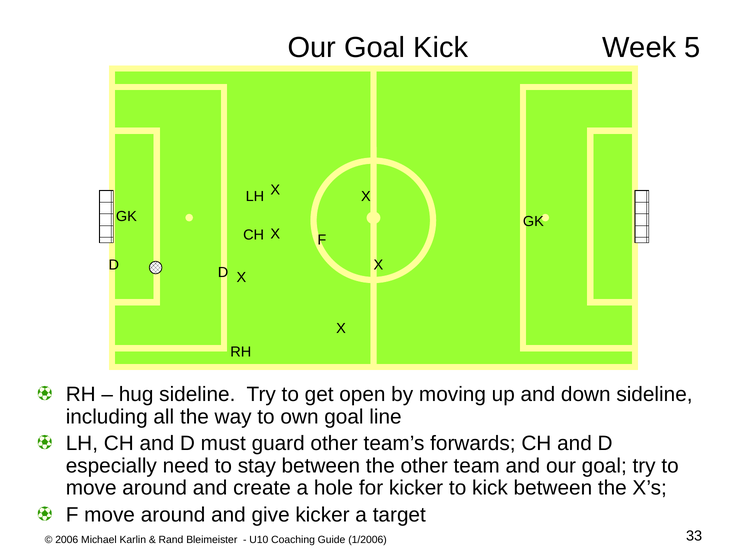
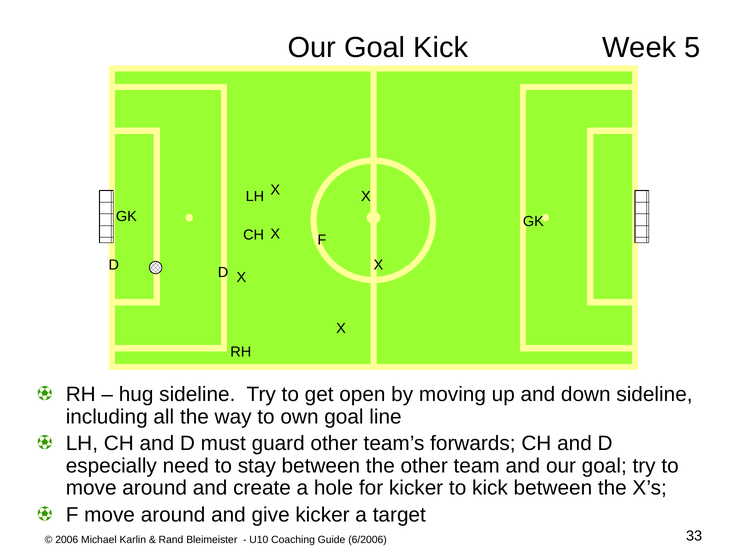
1/2006: 1/2006 -> 6/2006
